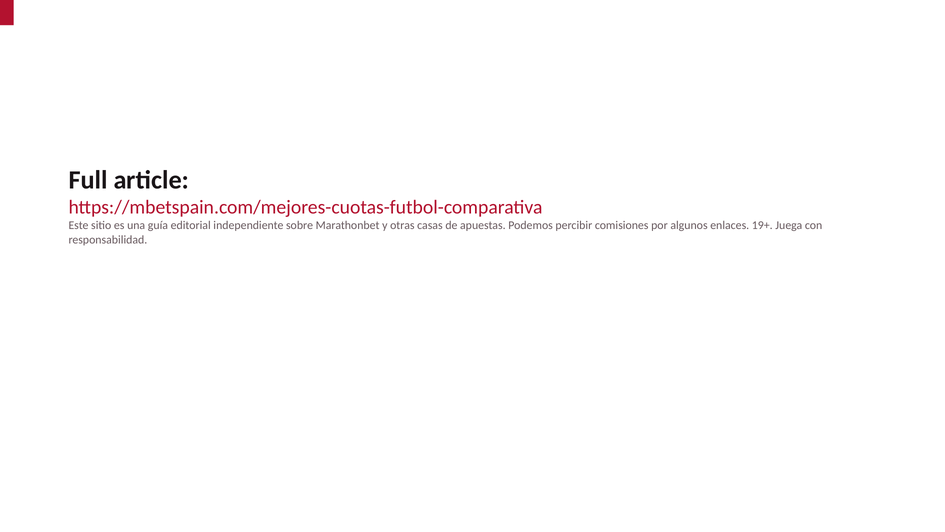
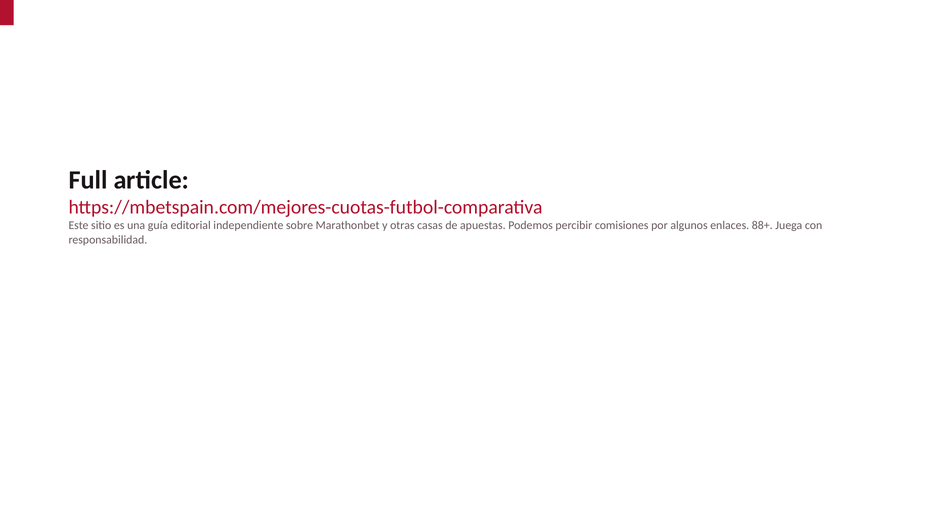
19+: 19+ -> 88+
